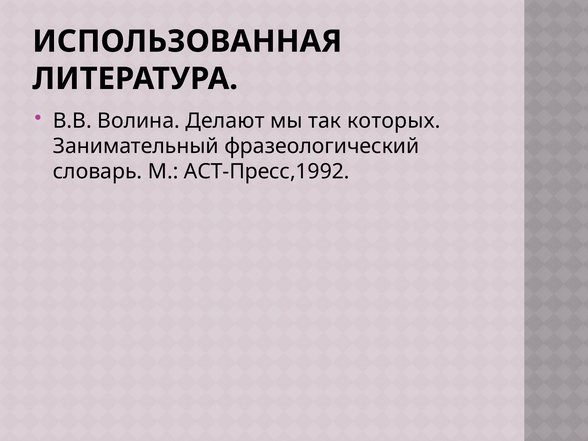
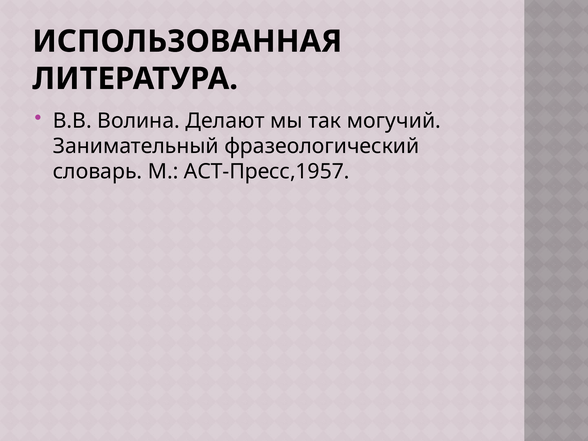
которых: которых -> могучий
АСТ-Пресс,1992: АСТ-Пресс,1992 -> АСТ-Пресс,1957
